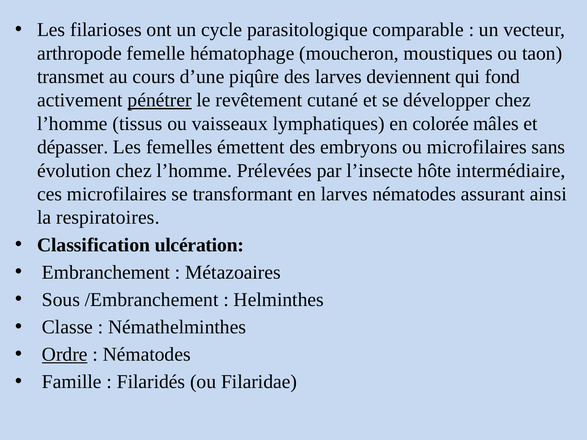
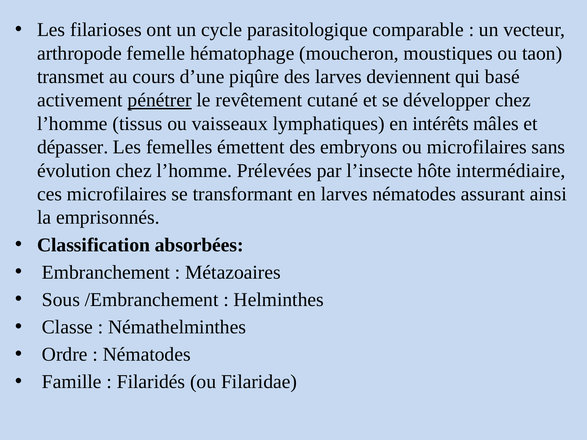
fond: fond -> basé
colorée: colorée -> intérêts
respiratoires: respiratoires -> emprisonnés
ulcération: ulcération -> absorbées
Ordre underline: present -> none
